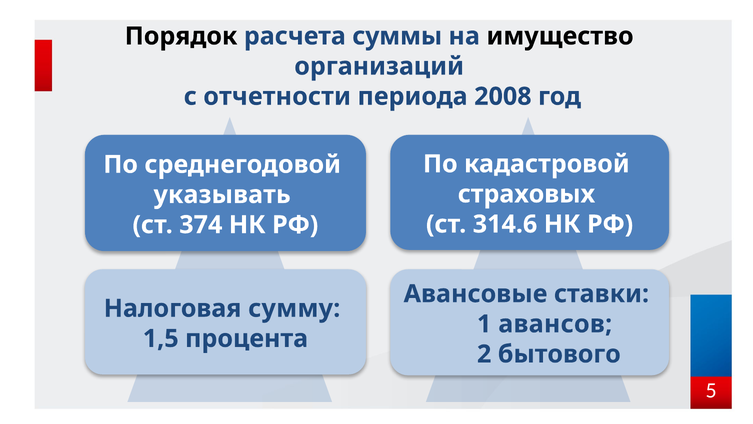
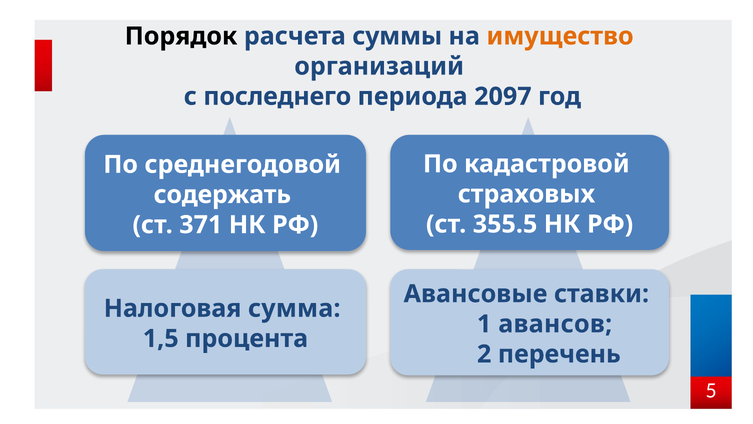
имущество colour: black -> orange
отчетности: отчетности -> последнего
2008: 2008 -> 2097
указывать: указывать -> содержать
314.6: 314.6 -> 355.5
374: 374 -> 371
сумму: сумму -> сумма
бытового: бытового -> перечень
